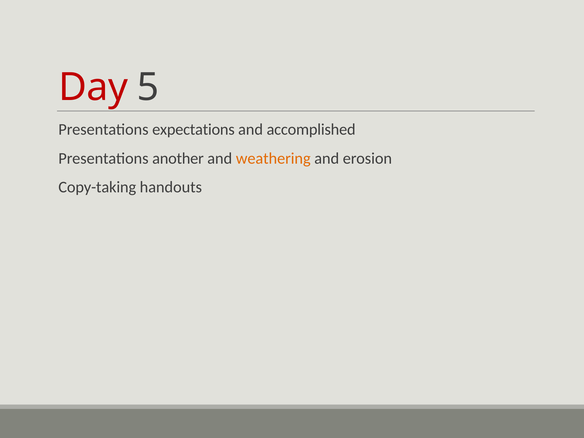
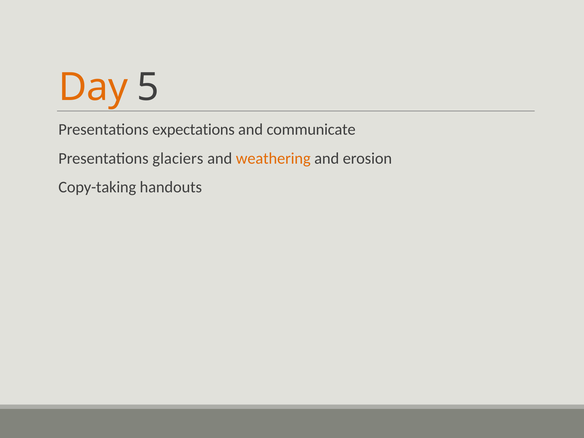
Day colour: red -> orange
accomplished: accomplished -> communicate
another: another -> glaciers
